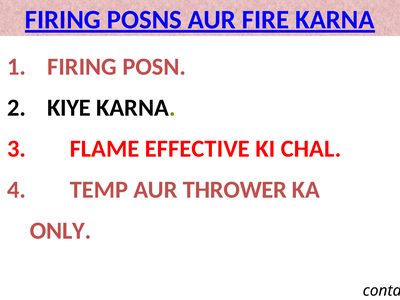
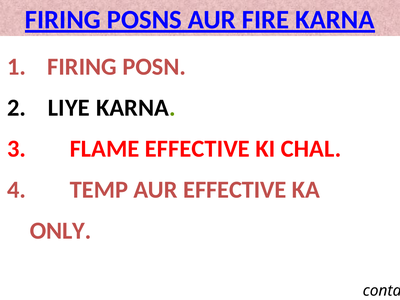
KIYE: KIYE -> LIYE
AUR THROWER: THROWER -> EFFECTIVE
